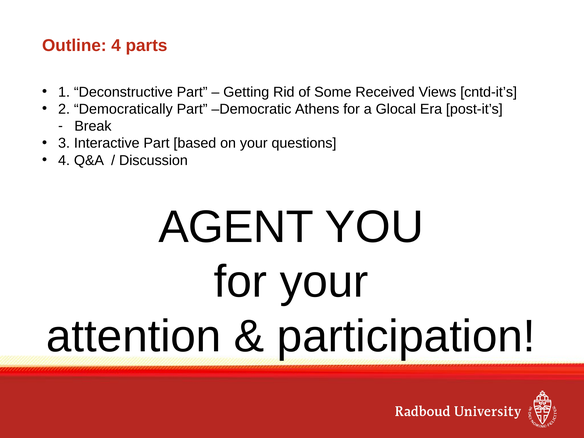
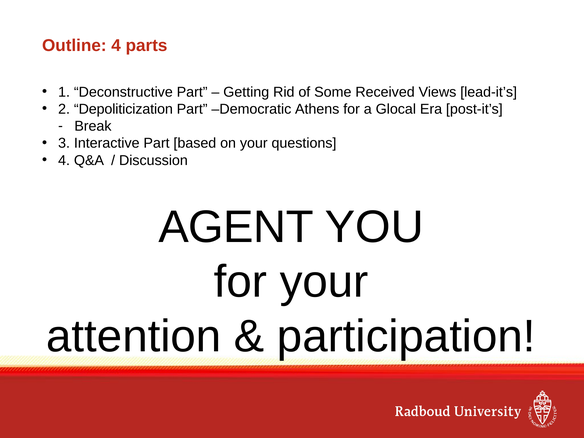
cntd-it’s: cntd-it’s -> lead-it’s
Democratically: Democratically -> Depoliticization
